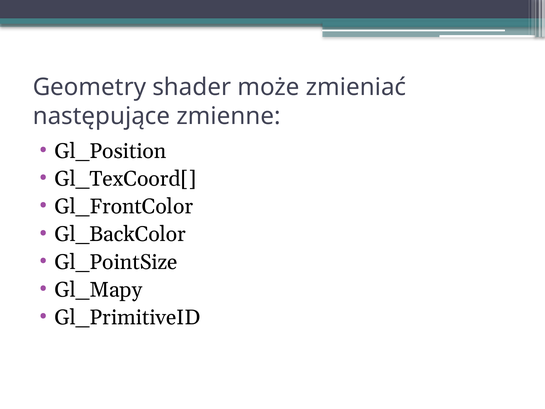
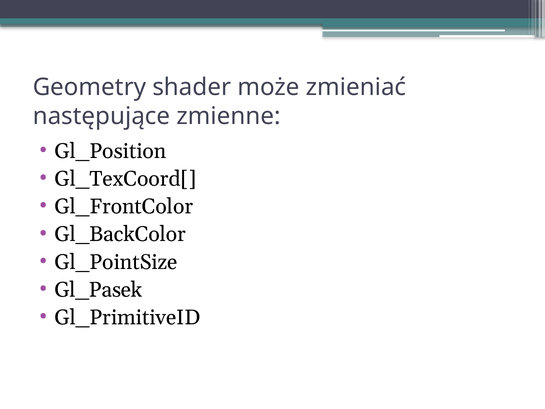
Gl_Mapy: Gl_Mapy -> Gl_Pasek
